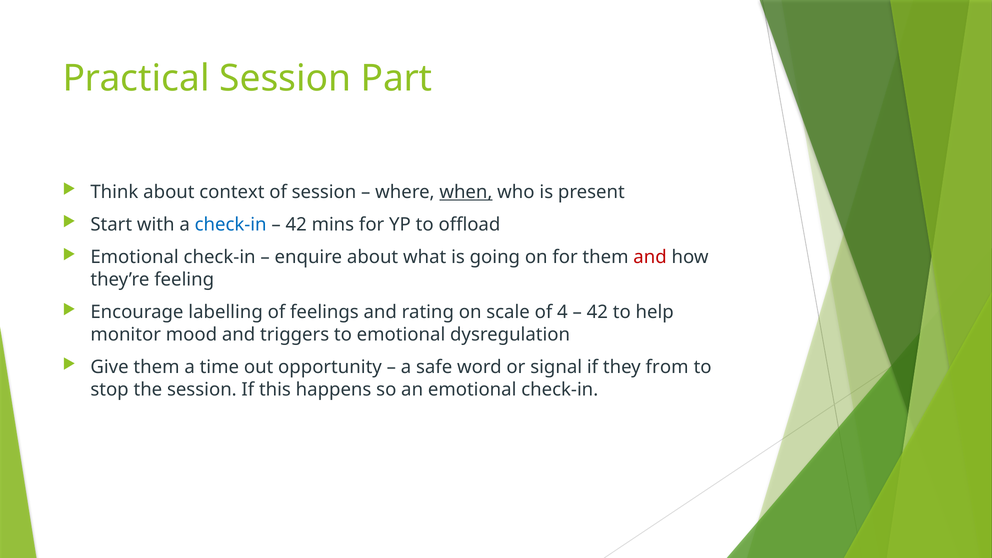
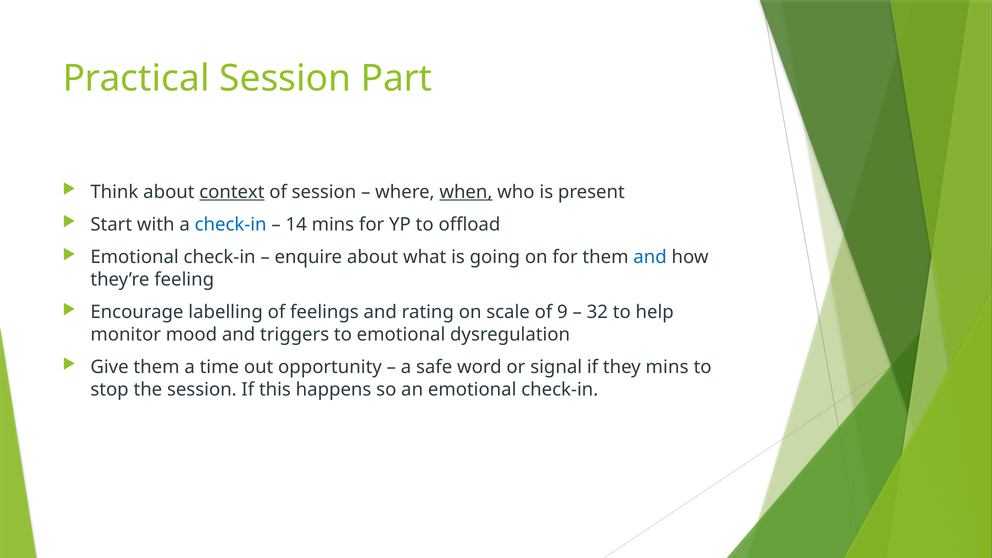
context underline: none -> present
42 at (296, 225): 42 -> 14
and at (650, 257) colour: red -> blue
4: 4 -> 9
42 at (597, 312): 42 -> 32
they from: from -> mins
